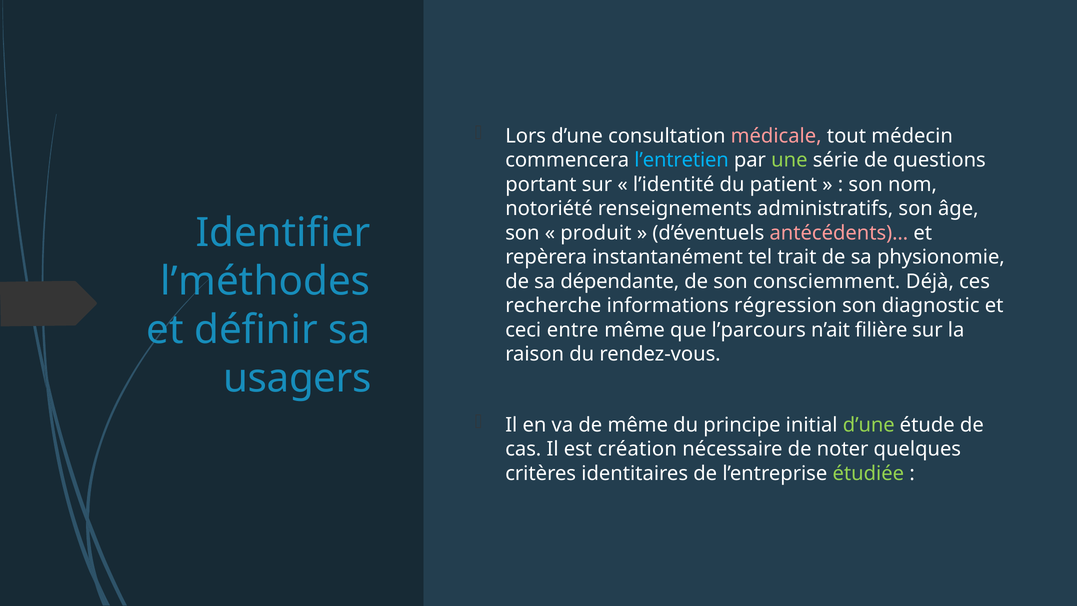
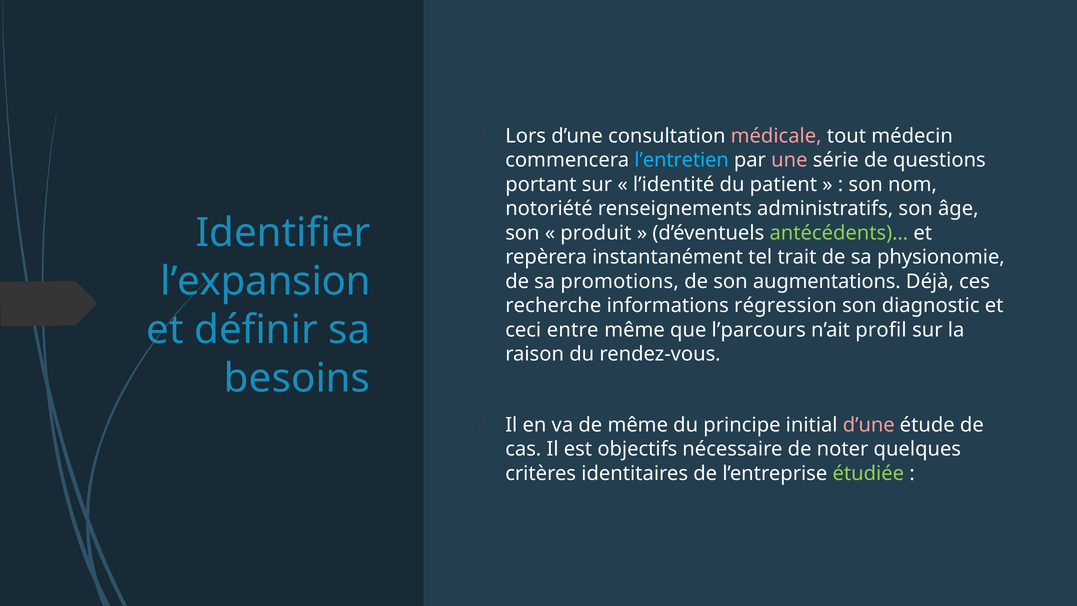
une colour: light green -> pink
antécédents)… colour: pink -> light green
l’méthodes: l’méthodes -> l’expansion
dépendante: dépendante -> promotions
consciemment: consciemment -> augmentations
filière: filière -> profil
usagers: usagers -> besoins
d’une at (869, 425) colour: light green -> pink
création: création -> objectifs
